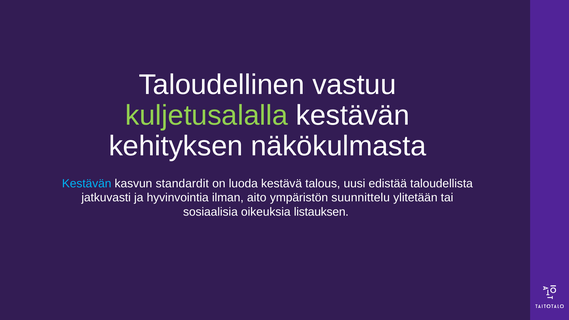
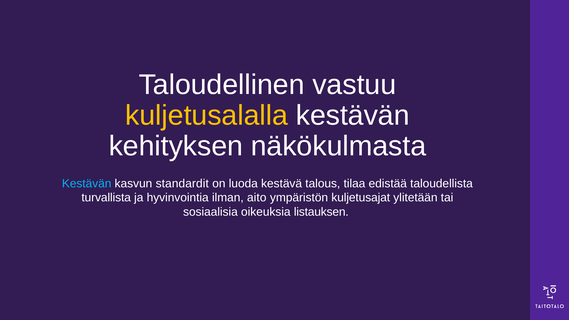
kuljetusalalla colour: light green -> yellow
uusi: uusi -> tilaa
jatkuvasti: jatkuvasti -> turvallista
suunnittelu: suunnittelu -> kuljetusajat
